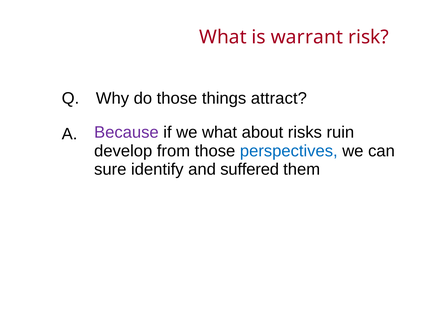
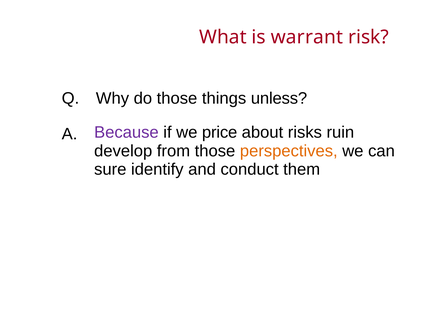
attract: attract -> unless
we what: what -> price
perspectives colour: blue -> orange
suffered: suffered -> conduct
